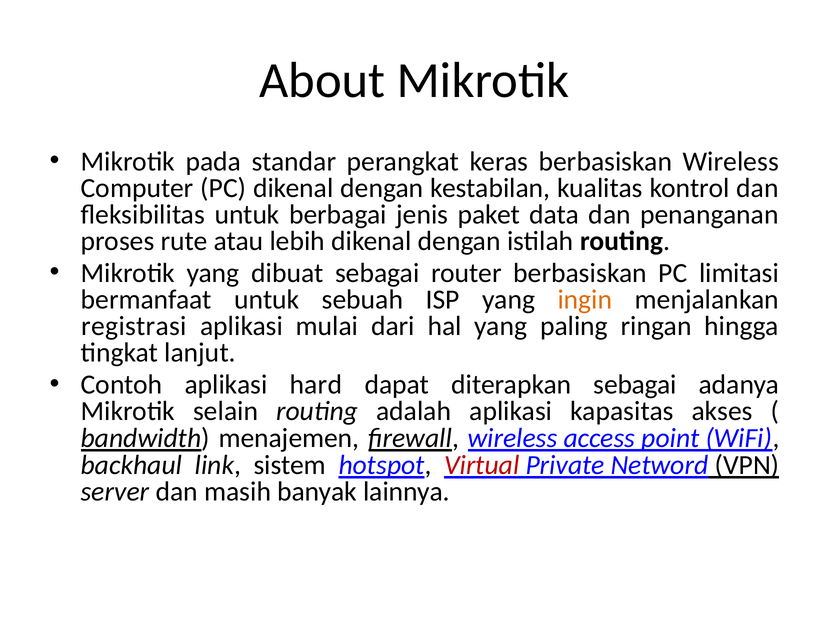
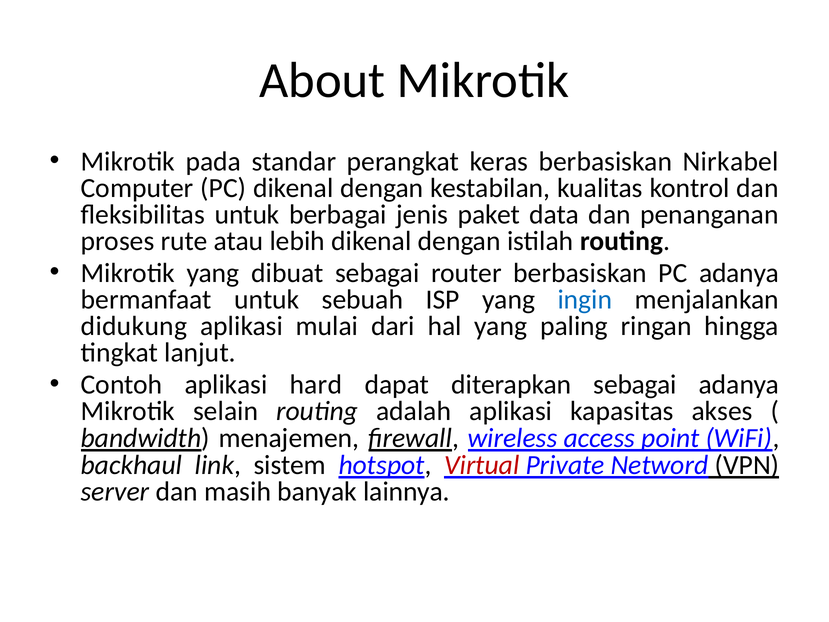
berbasiskan Wireless: Wireless -> Nirkabel
PC limitasi: limitasi -> adanya
ingin colour: orange -> blue
registrasi: registrasi -> didukung
